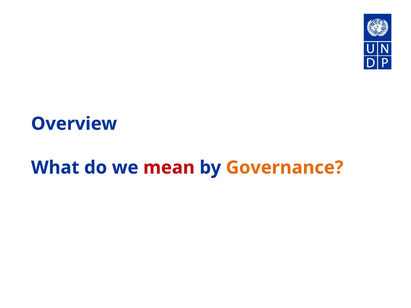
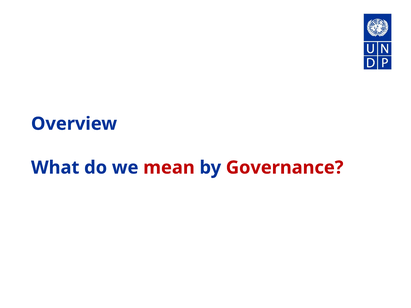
Governance colour: orange -> red
